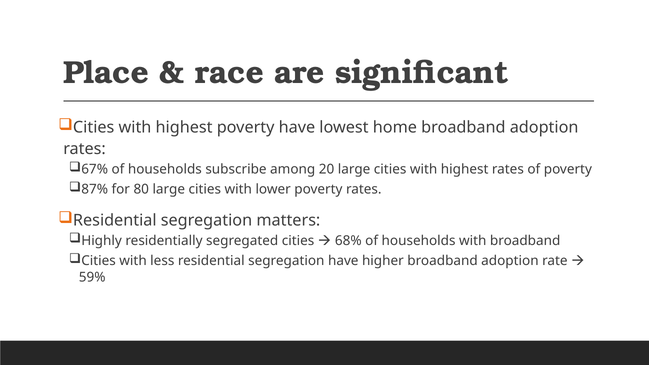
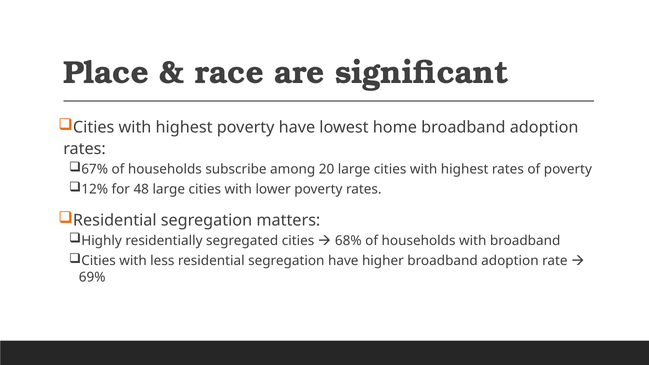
87%: 87% -> 12%
80: 80 -> 48
59%: 59% -> 69%
